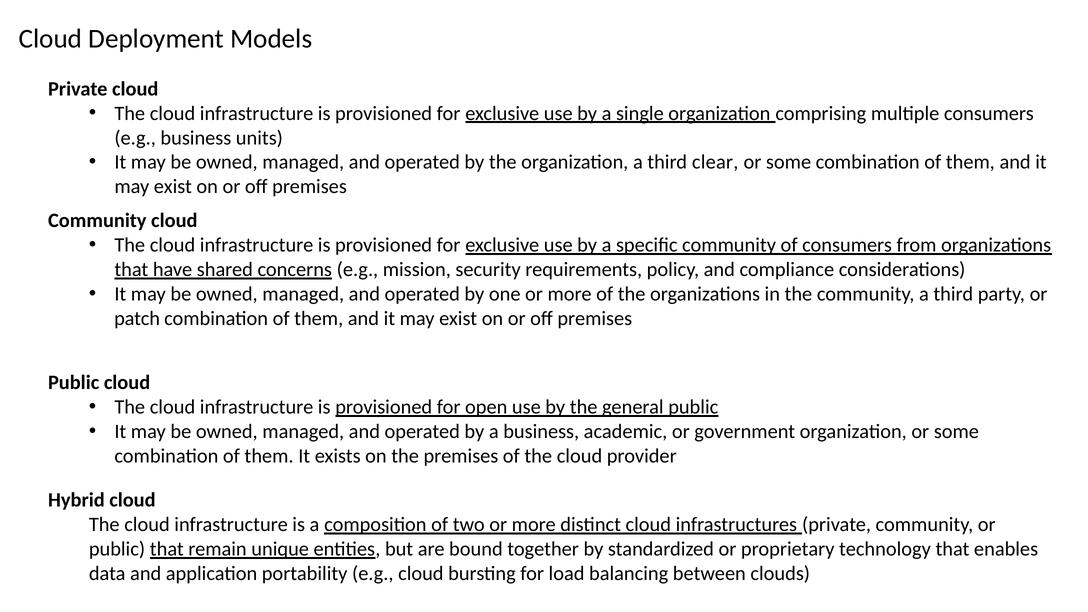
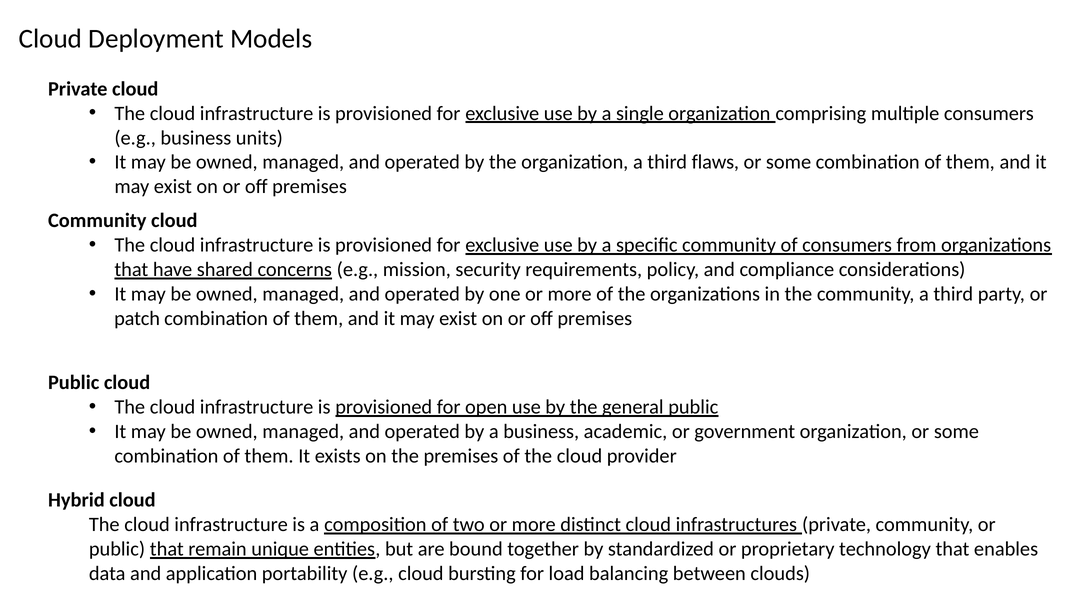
clear: clear -> flaws
